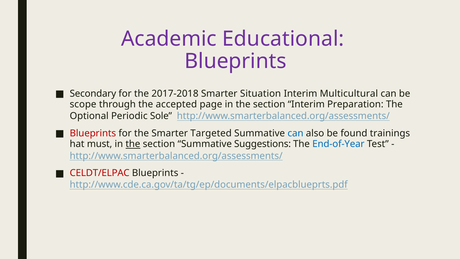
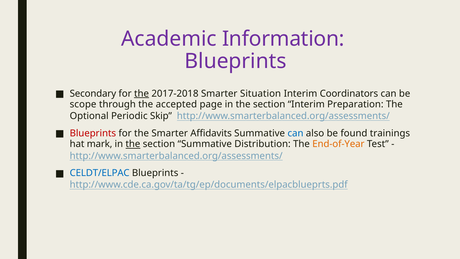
Educational: Educational -> Information
the at (142, 93) underline: none -> present
Multicultural: Multicultural -> Coordinators
Sole: Sole -> Skip
Targeted: Targeted -> Affidavits
must: must -> mark
Suggestions: Suggestions -> Distribution
End-of-Year colour: blue -> orange
CELDT/ELPAC colour: red -> blue
